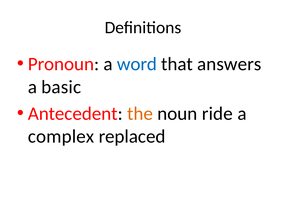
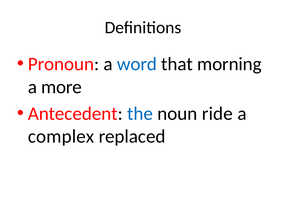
answers: answers -> morning
basic: basic -> more
the colour: orange -> blue
